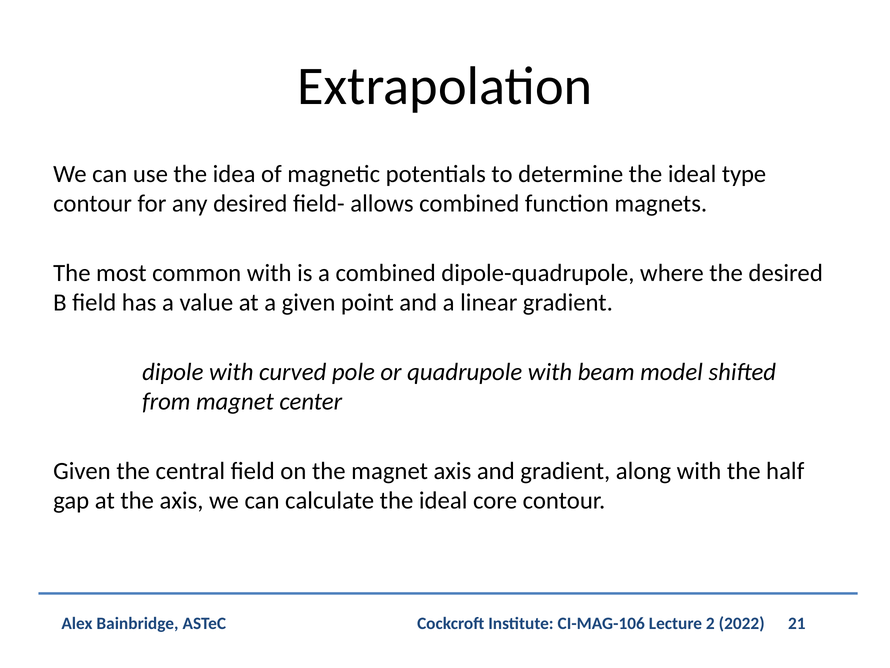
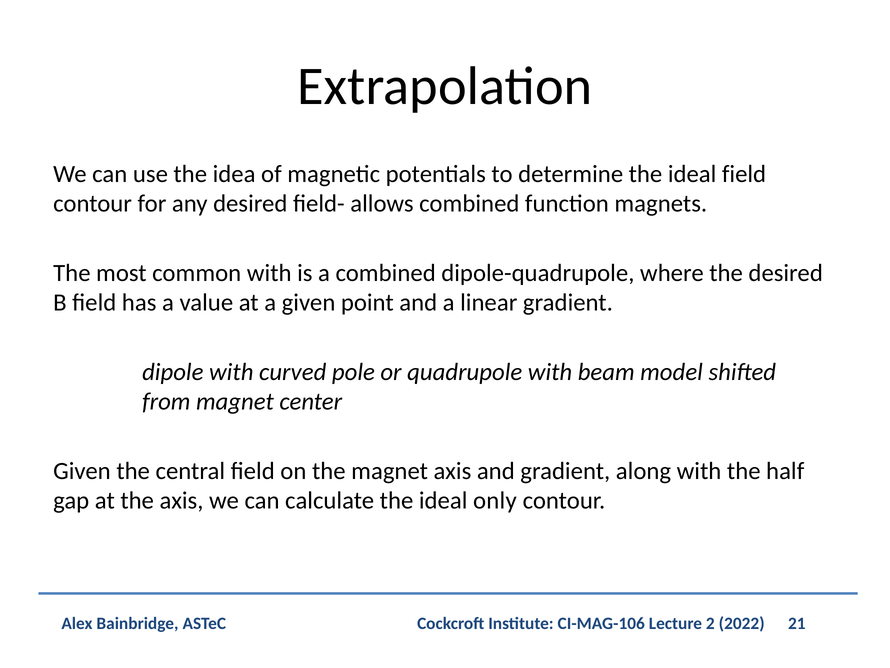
ideal type: type -> field
core: core -> only
